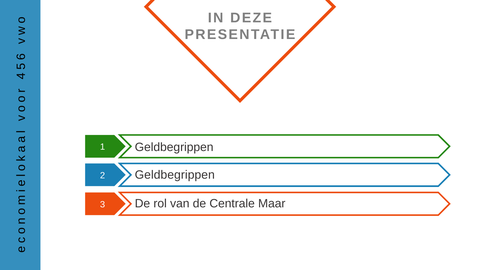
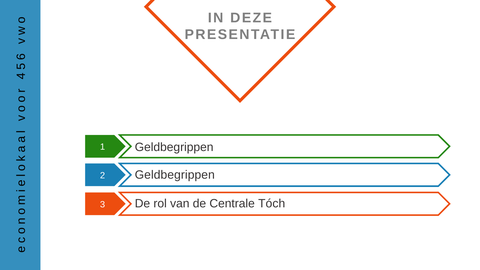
Maar: Maar -> Tóch
